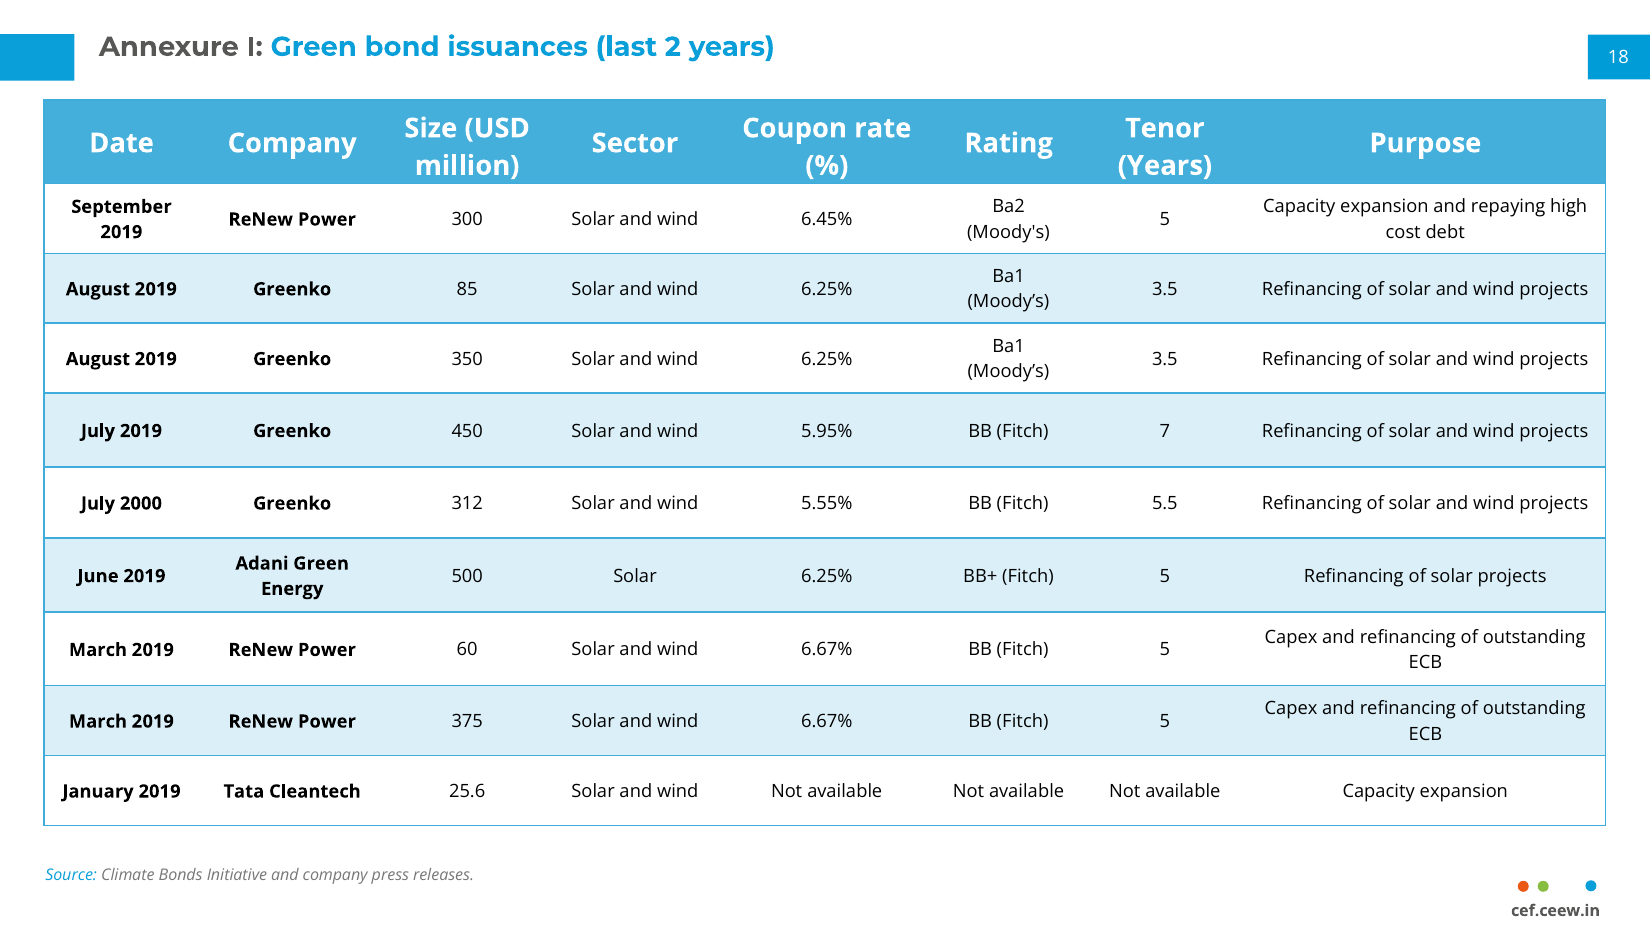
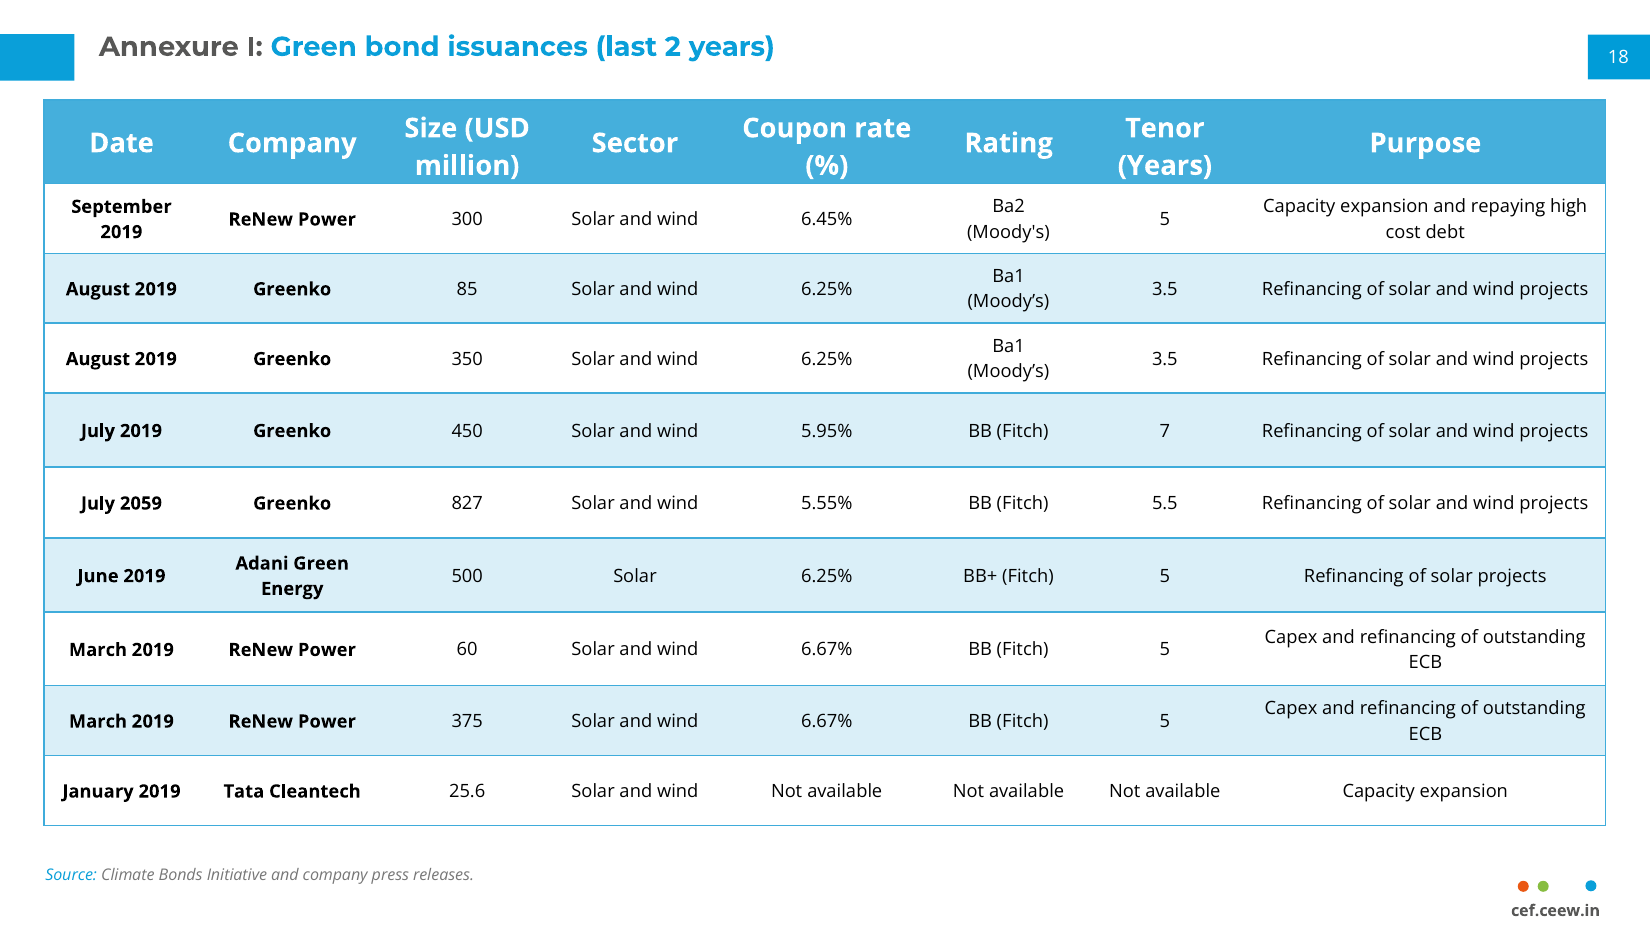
2000: 2000 -> 2059
312: 312 -> 827
